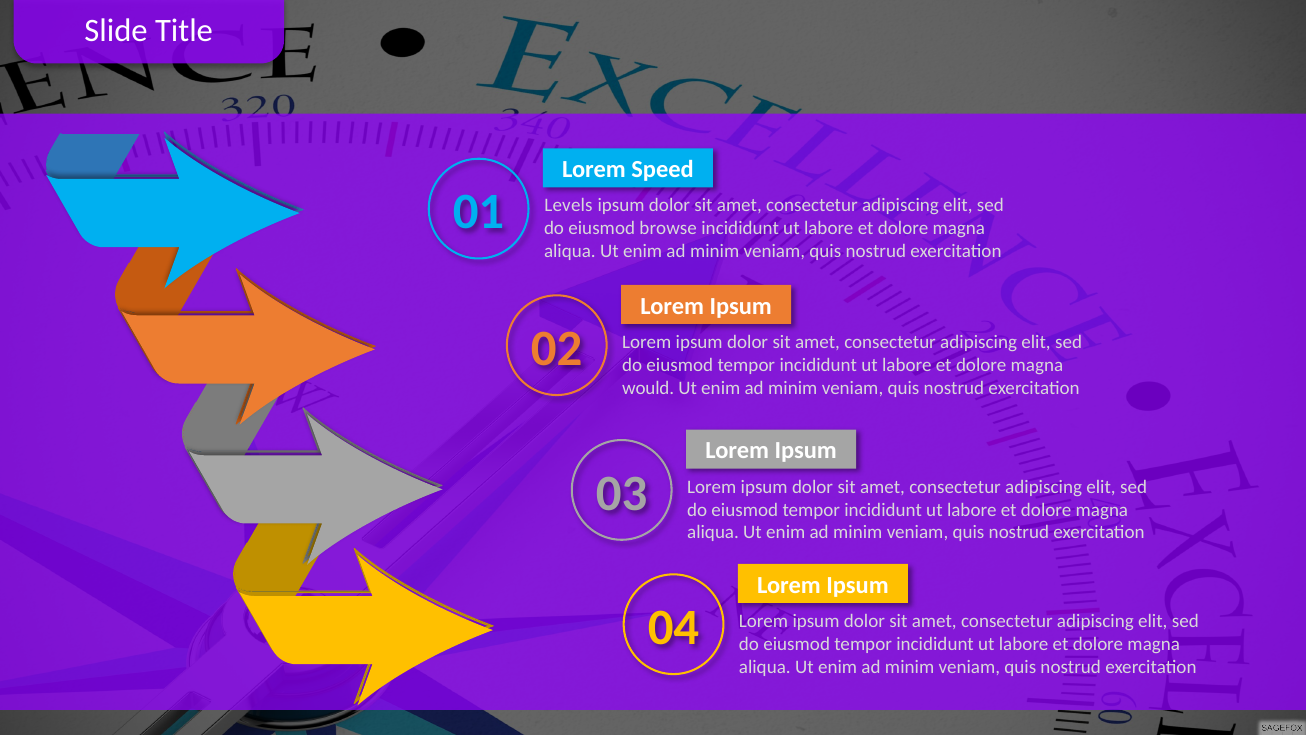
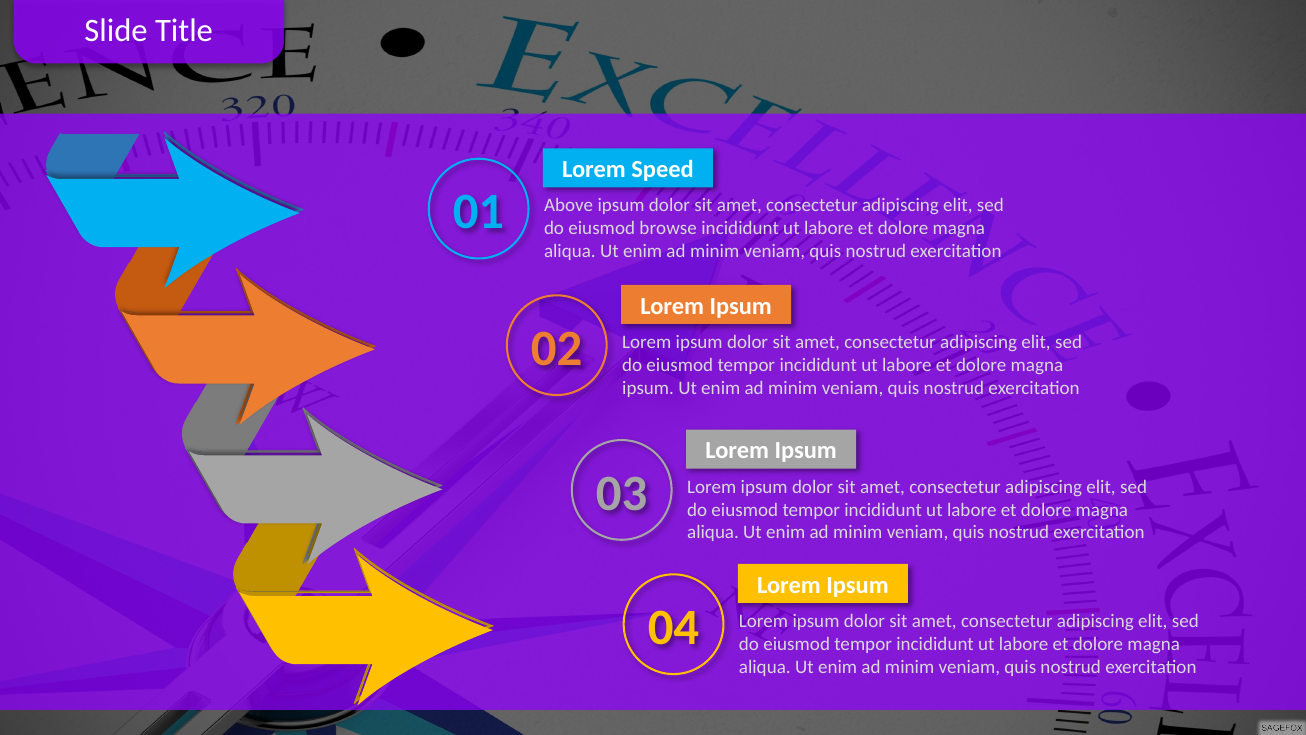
Levels: Levels -> Above
would at (648, 388): would -> ipsum
